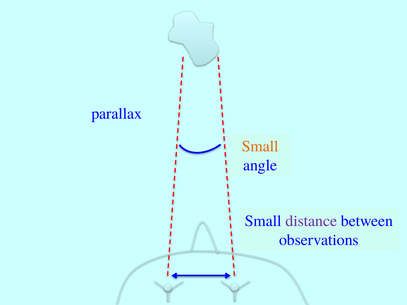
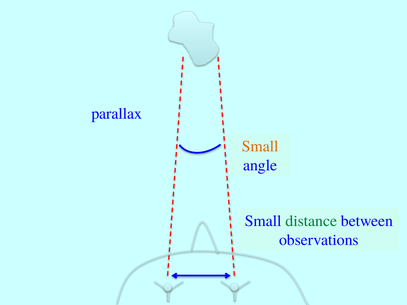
distance colour: purple -> green
